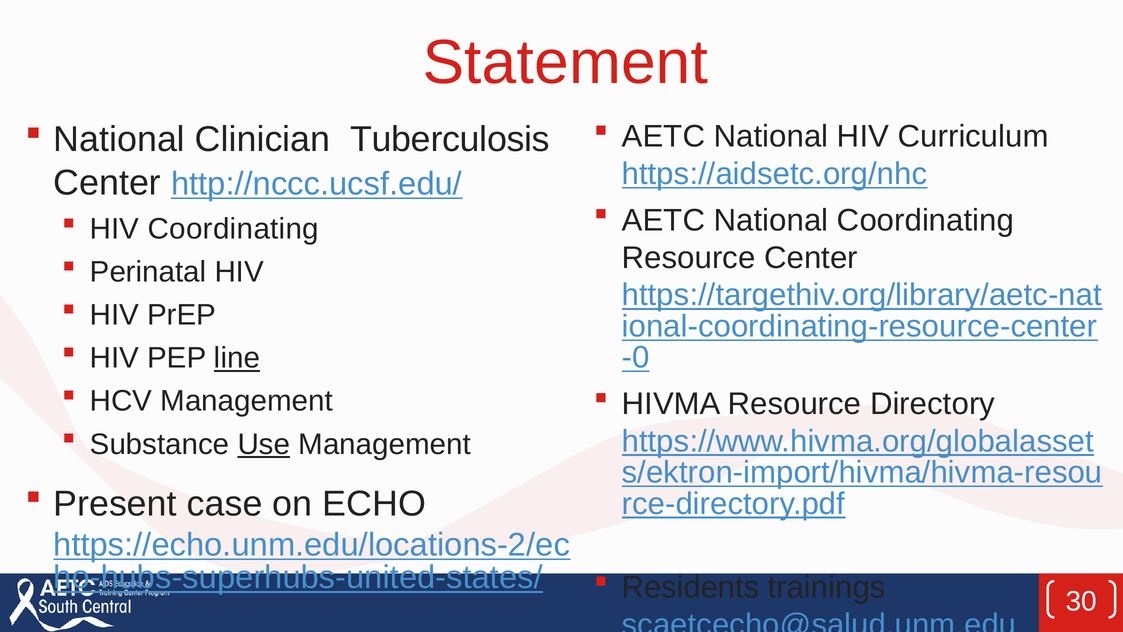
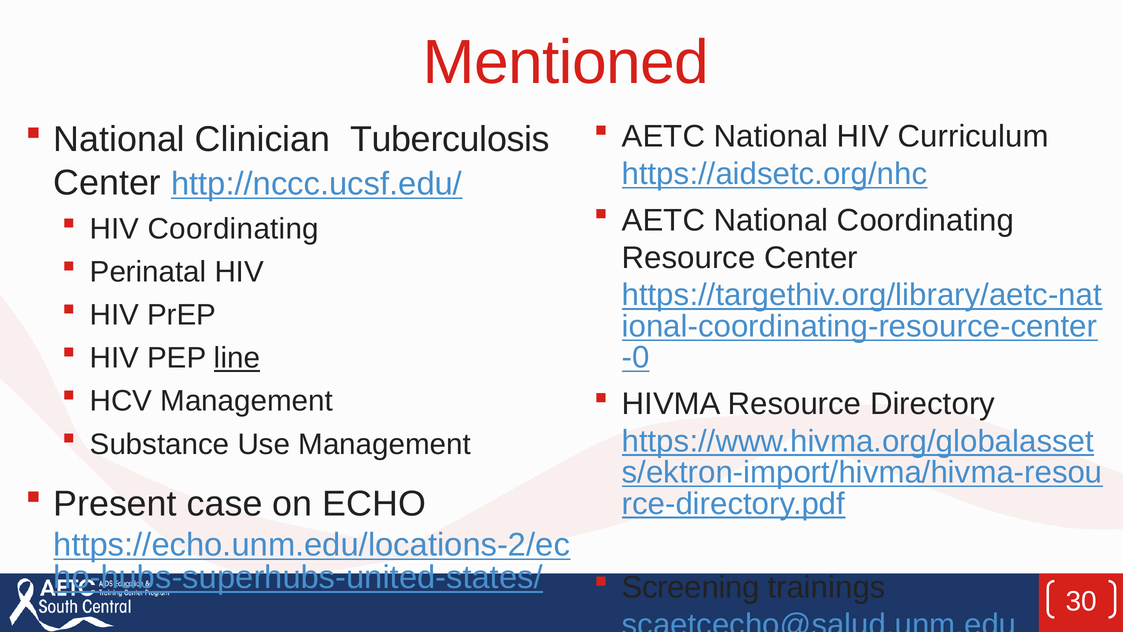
Statement: Statement -> Mentioned
Use underline: present -> none
Residents: Residents -> Screening
